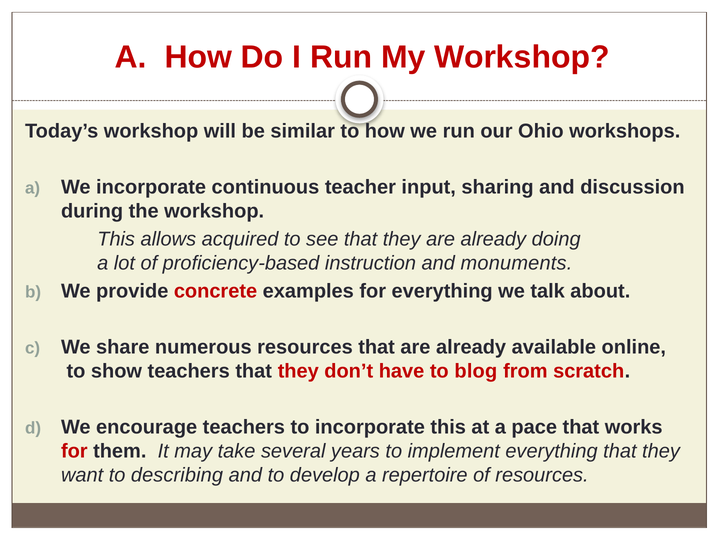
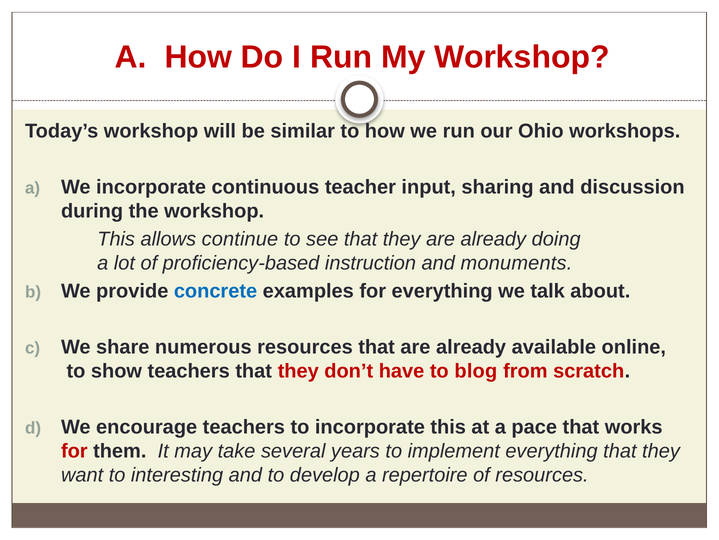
acquired: acquired -> continue
concrete colour: red -> blue
describing: describing -> interesting
